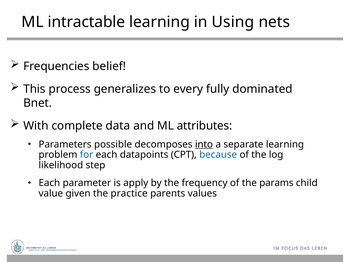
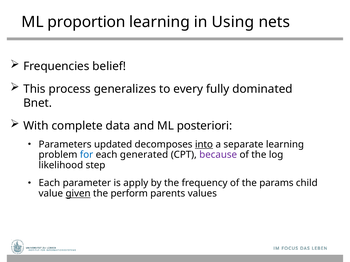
intractable: intractable -> proportion
attributes: attributes -> posteriori
possible: possible -> updated
datapoints: datapoints -> generated
because colour: blue -> purple
given underline: none -> present
practice: practice -> perform
